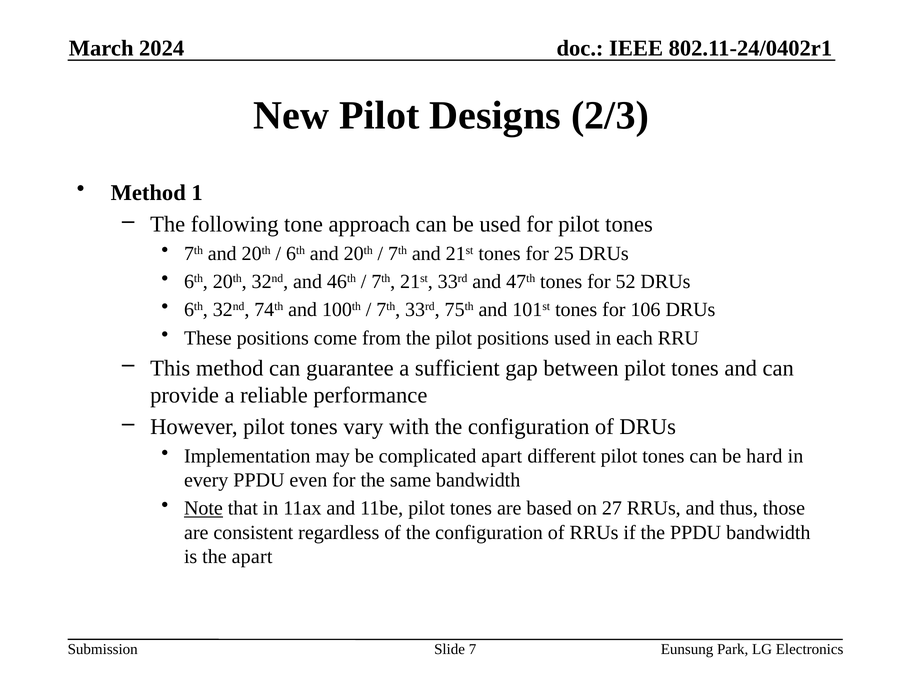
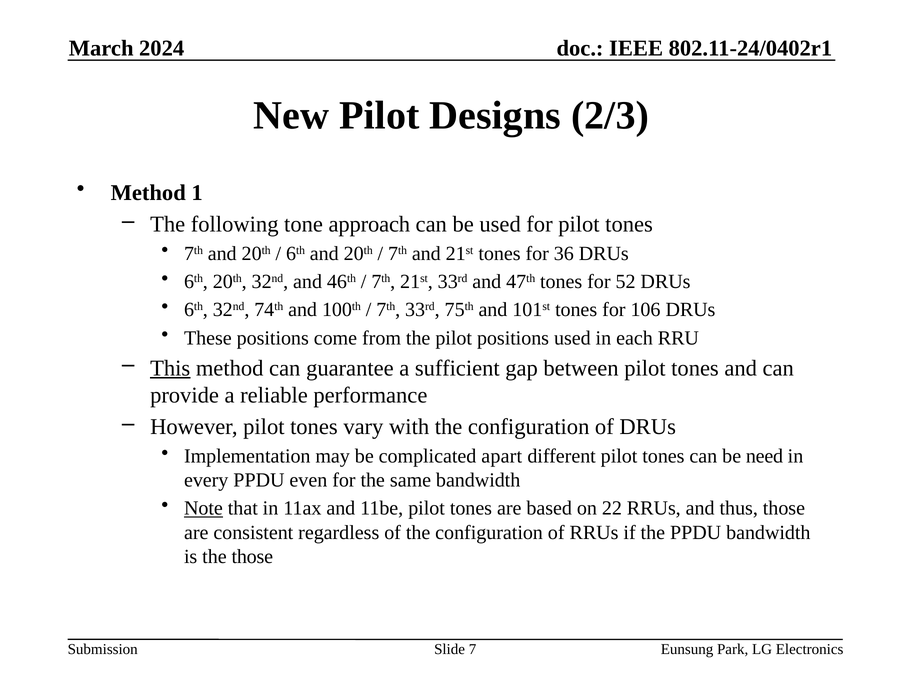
25: 25 -> 36
This underline: none -> present
hard: hard -> need
27: 27 -> 22
the apart: apart -> those
